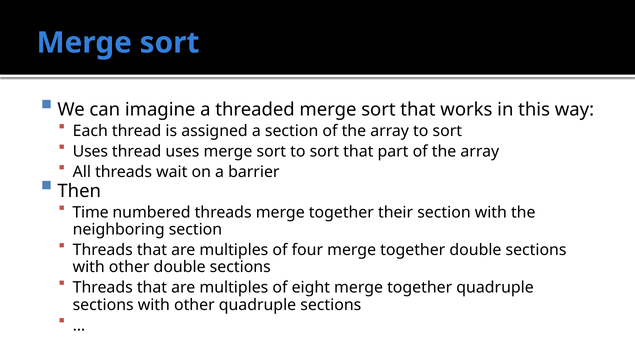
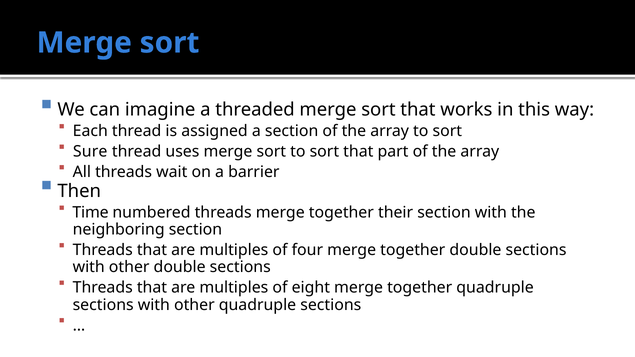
Uses at (90, 152): Uses -> Sure
